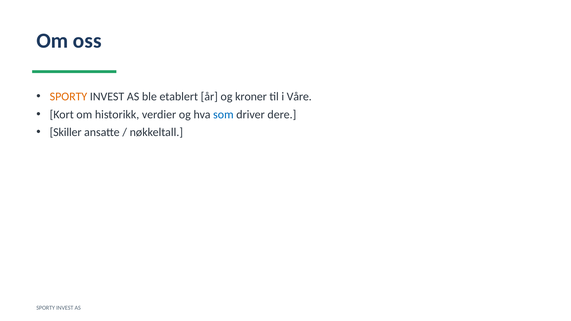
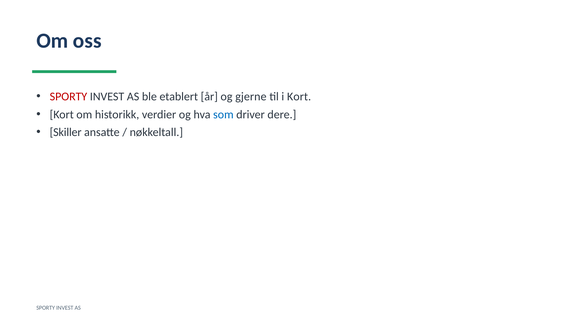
SPORTY at (68, 97) colour: orange -> red
kroner: kroner -> gjerne
i Våre: Våre -> Kort
